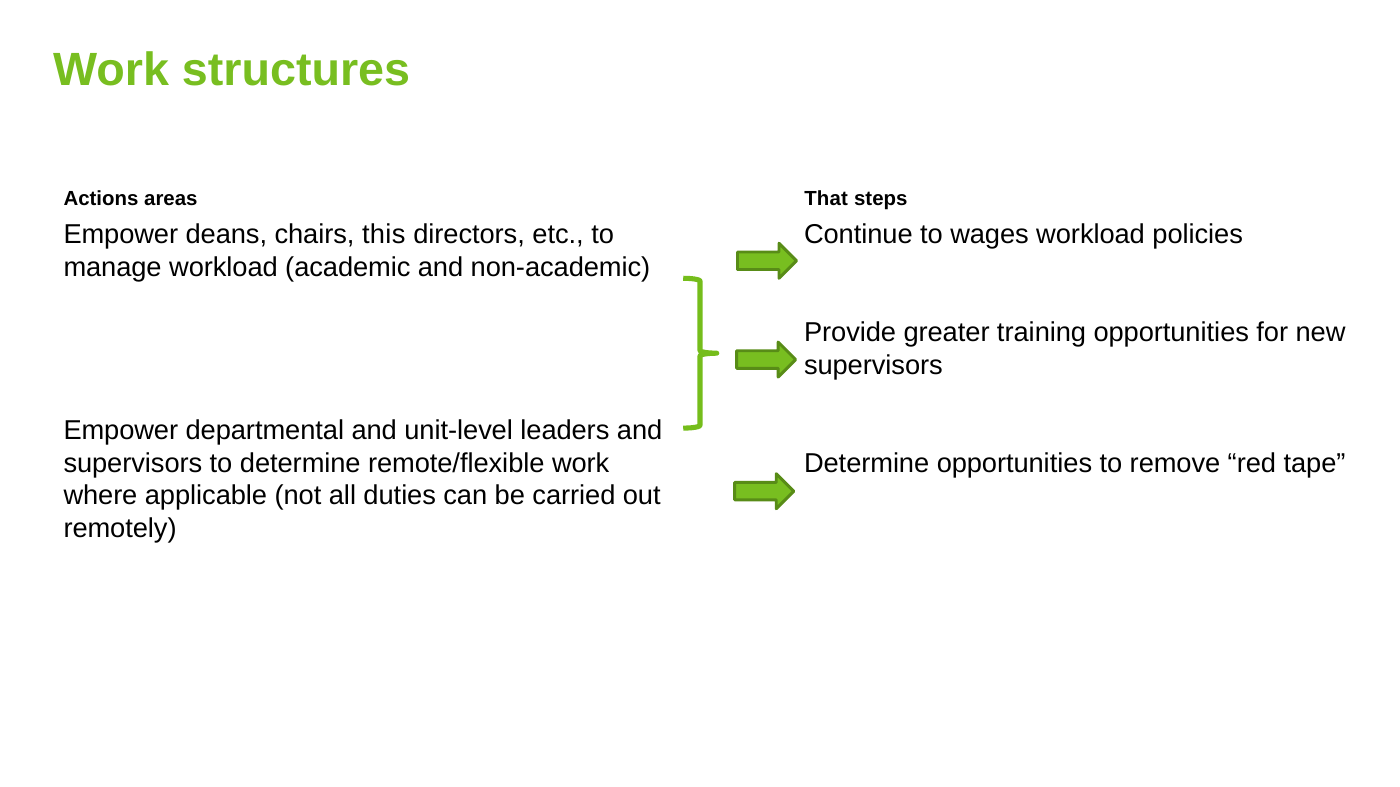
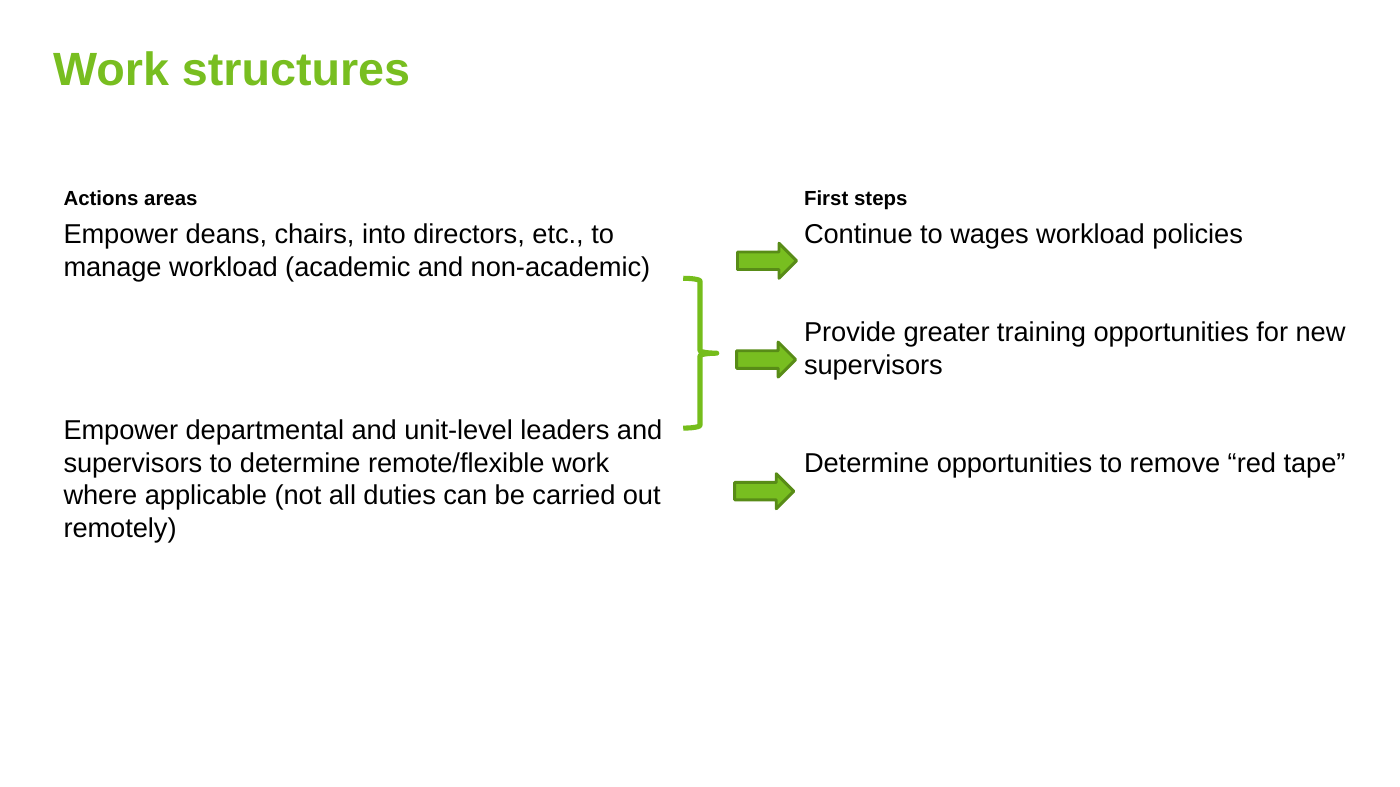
That: That -> First
this: this -> into
